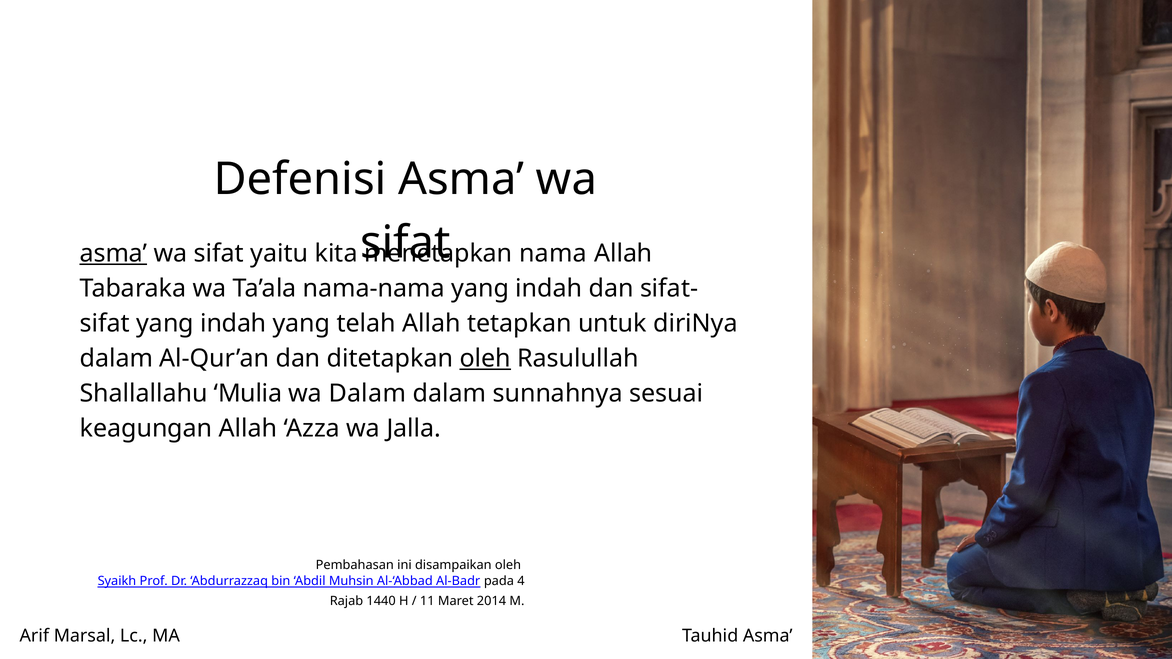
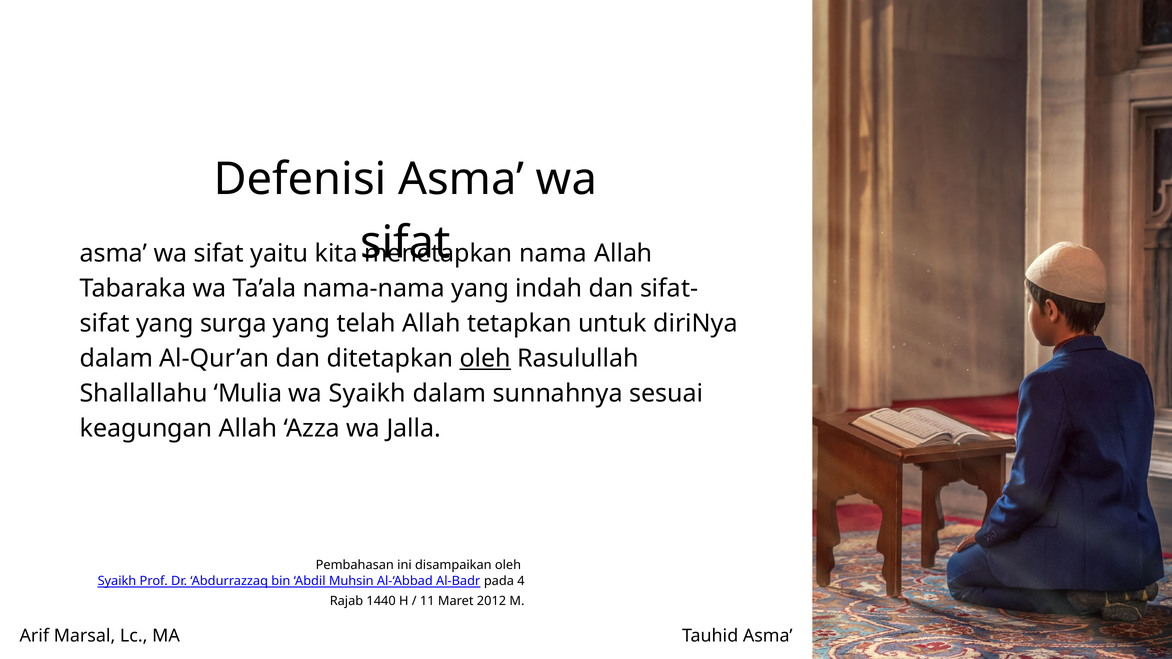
asma at (114, 253) underline: present -> none
sifat yang indah: indah -> surga
wa Dalam: Dalam -> Syaikh
2014: 2014 -> 2012
